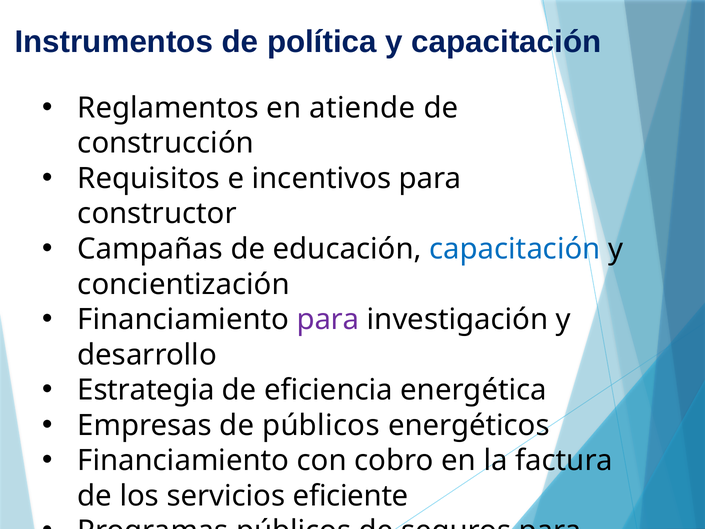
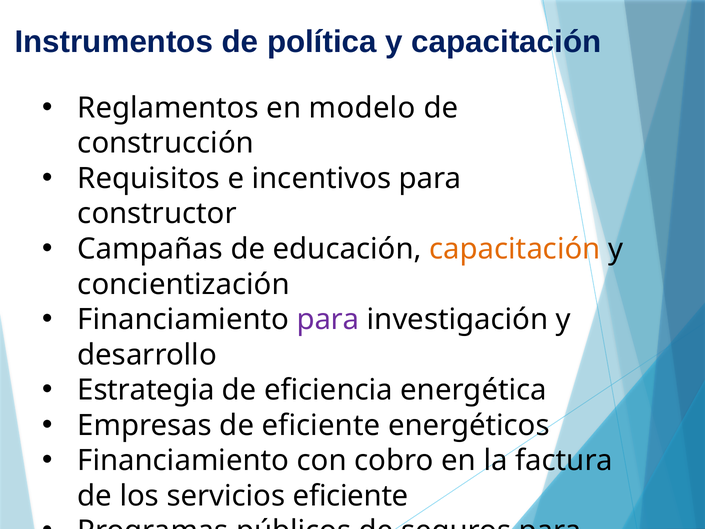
atiende: atiende -> modelo
capacitación at (515, 249) colour: blue -> orange
de públicos: públicos -> eficiente
